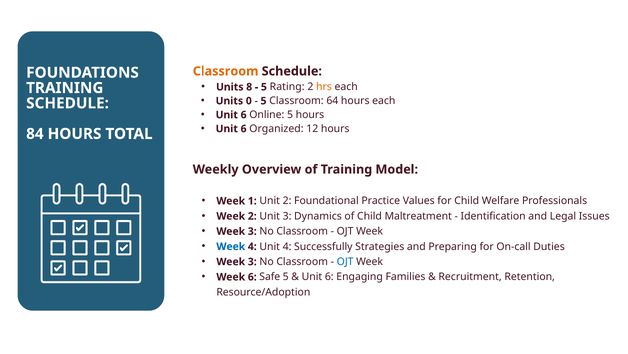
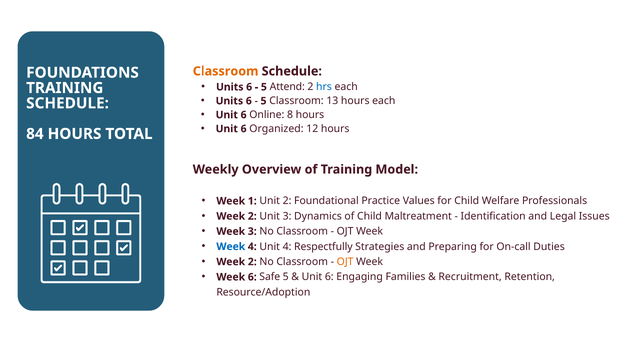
8 at (249, 87): 8 -> 6
Rating: Rating -> Attend
hrs colour: orange -> blue
0 at (249, 101): 0 -> 6
64: 64 -> 13
Online 5: 5 -> 8
Successfully: Successfully -> Respectfully
3 at (252, 261): 3 -> 2
OJT at (345, 261) colour: blue -> orange
